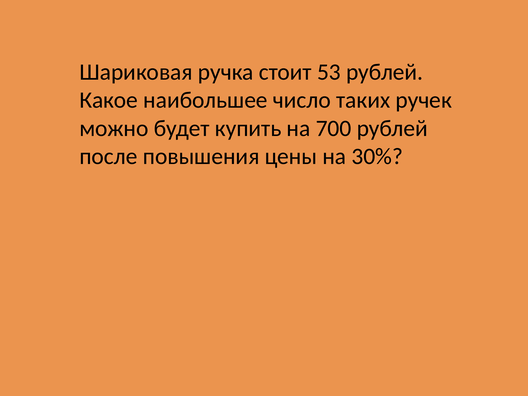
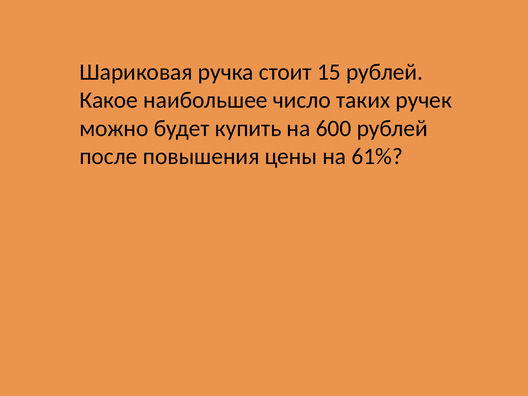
53: 53 -> 15
700: 700 -> 600
30%: 30% -> 61%
